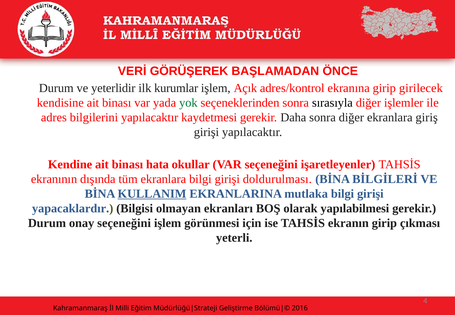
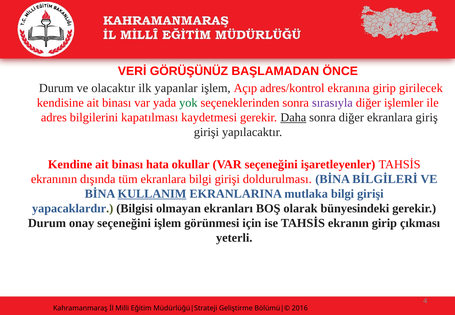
GÖRÜŞEREK: GÖRÜŞEREK -> GÖRÜŞÜNÜZ
yeterlidir: yeterlidir -> olacaktır
kurumlar: kurumlar -> yapanlar
Açık: Açık -> Açıp
sırasıyla colour: black -> purple
bilgilerini yapılacaktır: yapılacaktır -> kapatılması
Daha underline: none -> present
yapılabilmesi: yapılabilmesi -> bünyesindeki
